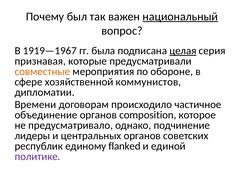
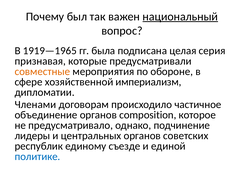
1919—1967: 1919—1967 -> 1919—1965
целая underline: present -> none
коммунистов: коммунистов -> империализм
Времени: Времени -> Членами
flanked: flanked -> съезде
политике colour: purple -> blue
